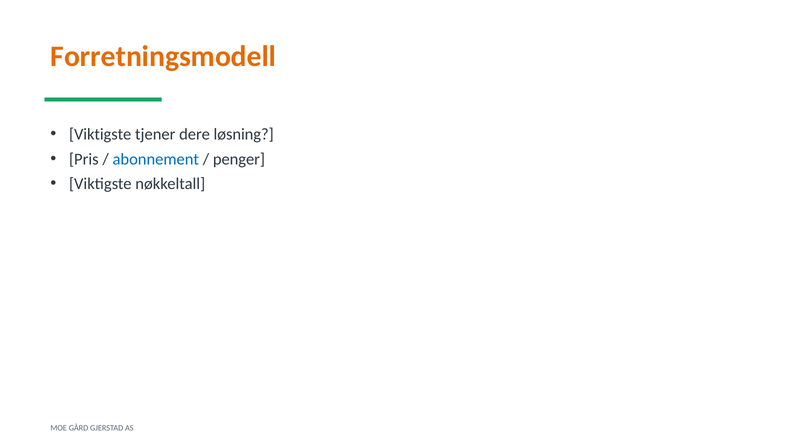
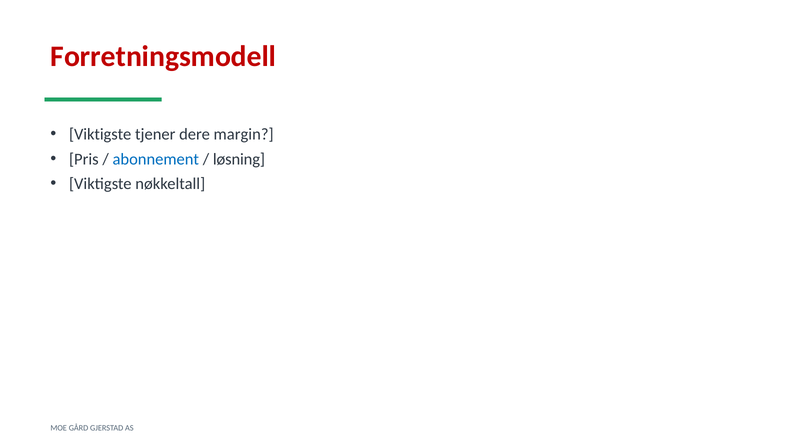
Forretningsmodell colour: orange -> red
løsning: løsning -> margin
penger: penger -> løsning
